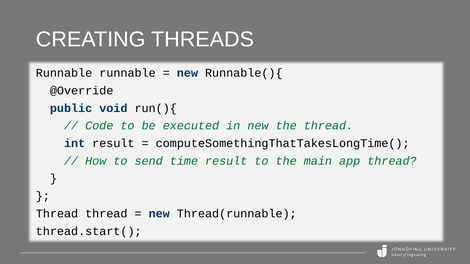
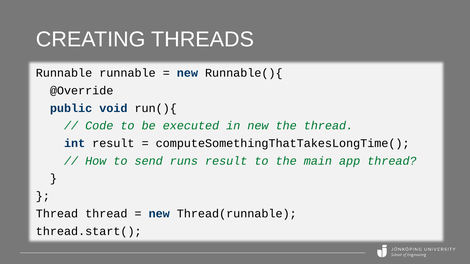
time: time -> runs
